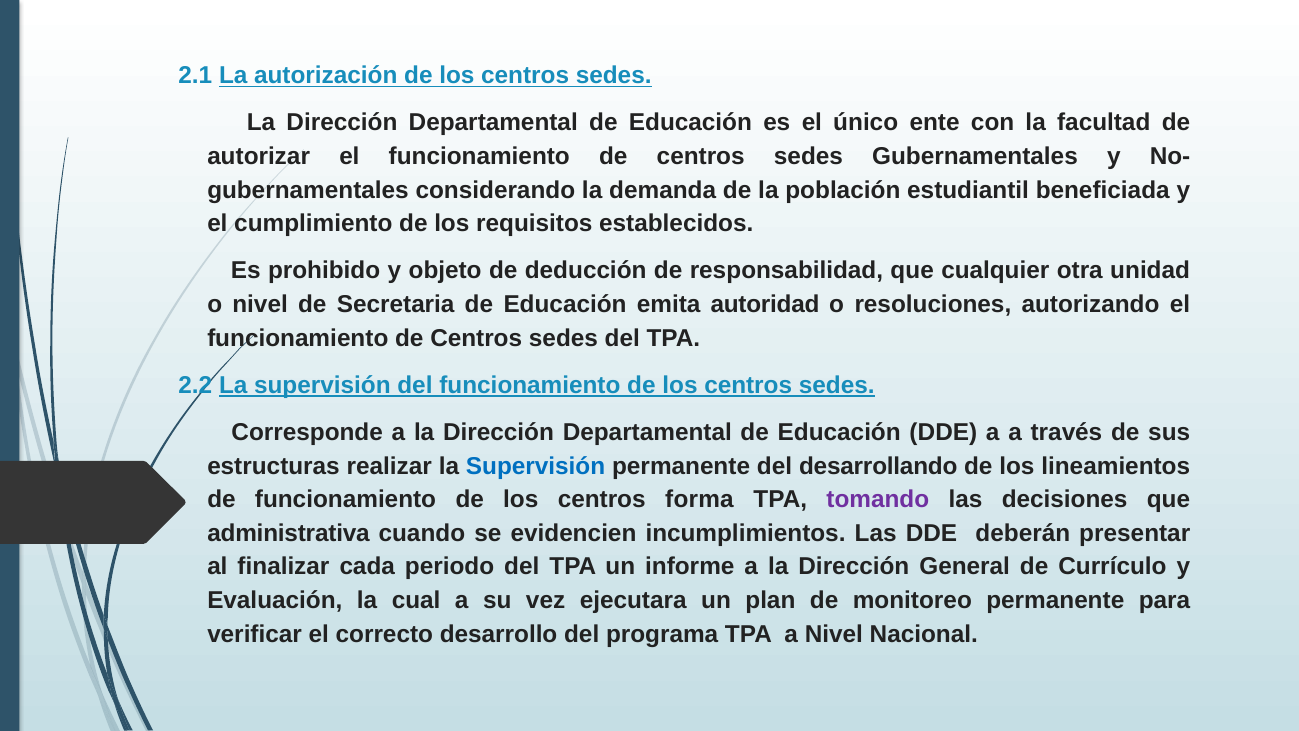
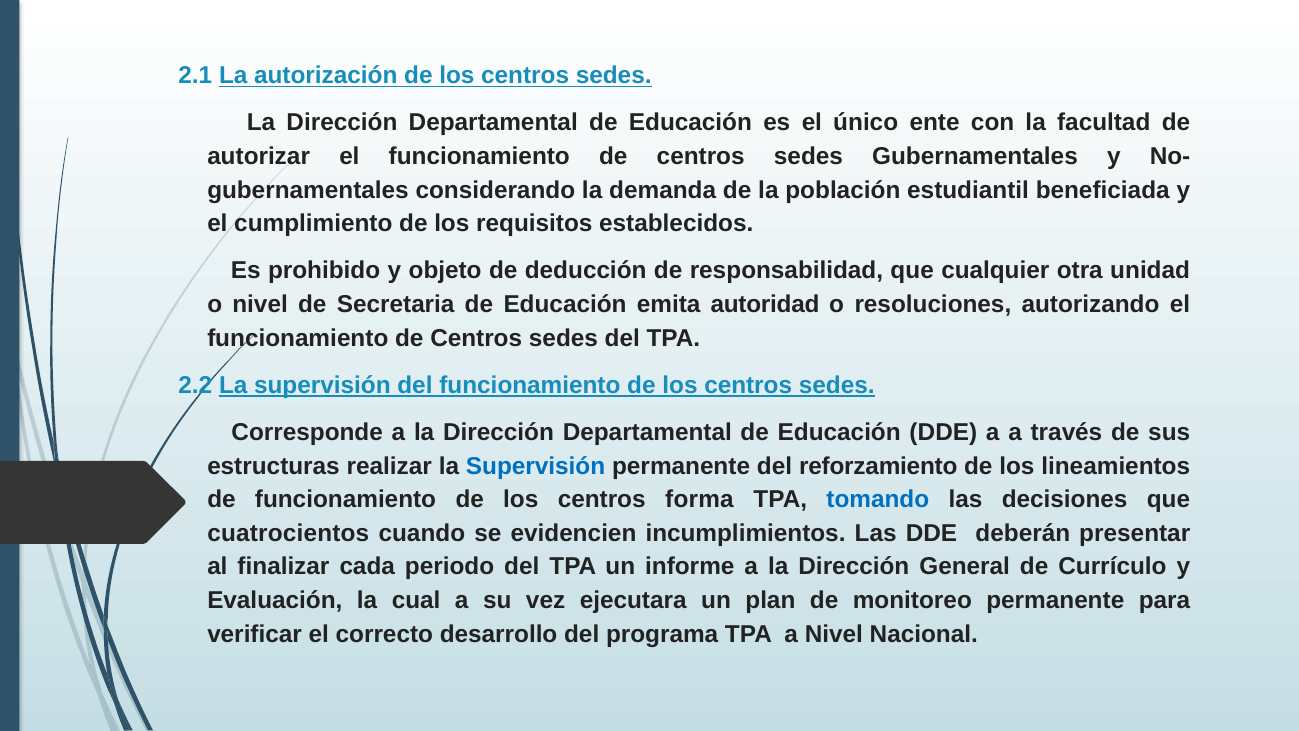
desarrollando: desarrollando -> reforzamiento
tomando colour: purple -> blue
administrativa: administrativa -> cuatrocientos
